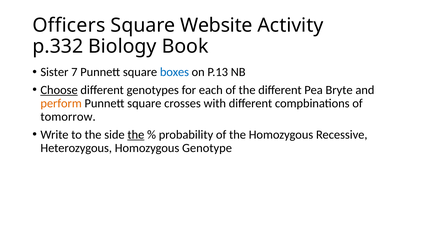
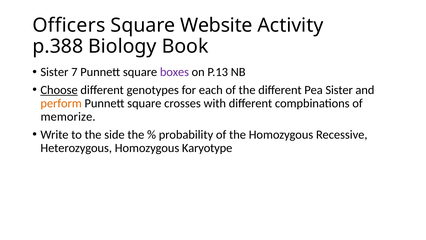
p.332: p.332 -> p.388
boxes colour: blue -> purple
Pea Bryte: Bryte -> Sister
tomorrow: tomorrow -> memorize
the at (136, 134) underline: present -> none
Genotype: Genotype -> Karyotype
